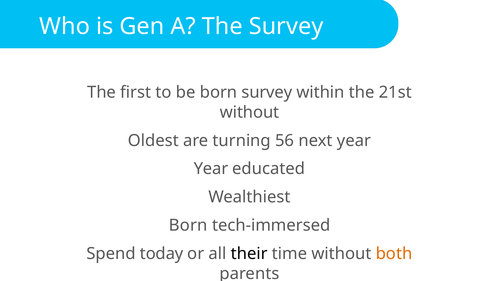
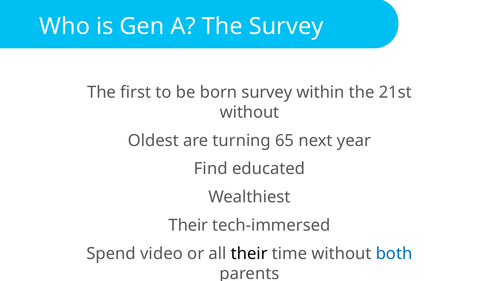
56: 56 -> 65
Year at (211, 169): Year -> Find
Born at (188, 225): Born -> Their
today: today -> video
both colour: orange -> blue
